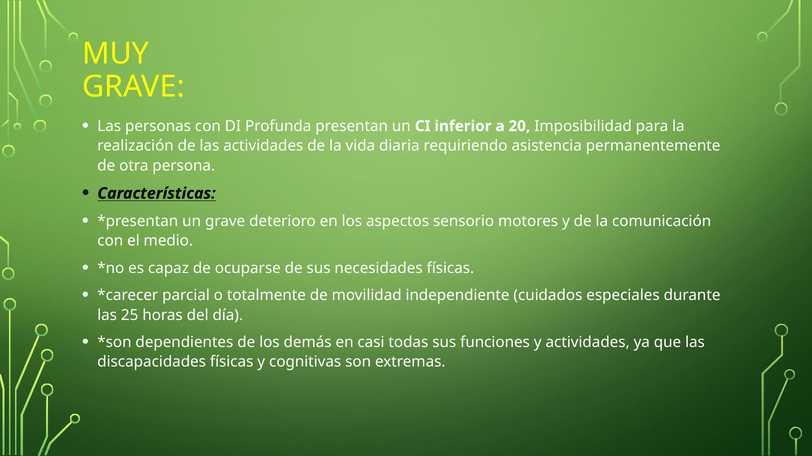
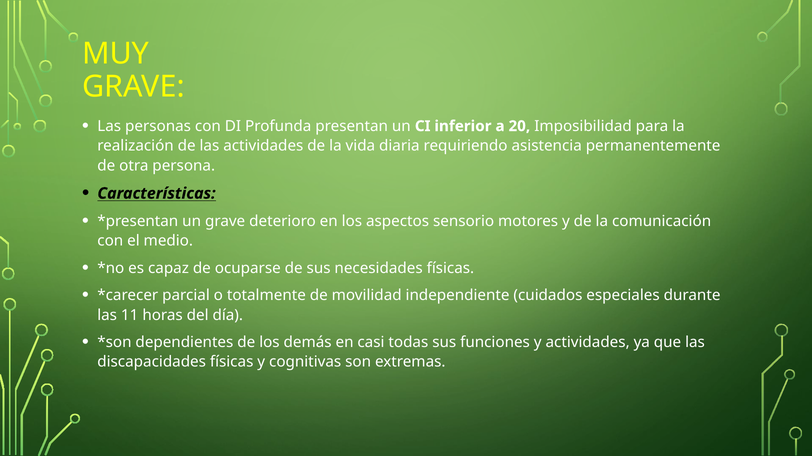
25: 25 -> 11
